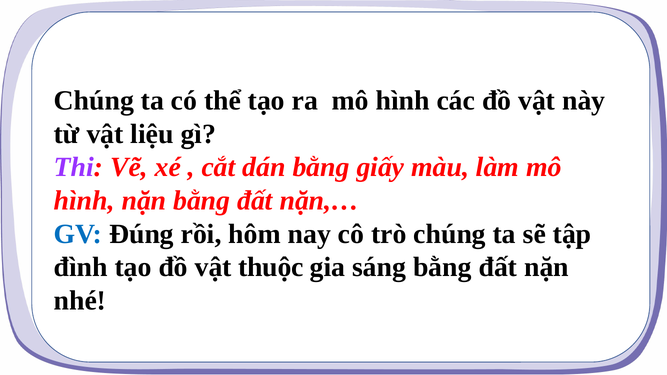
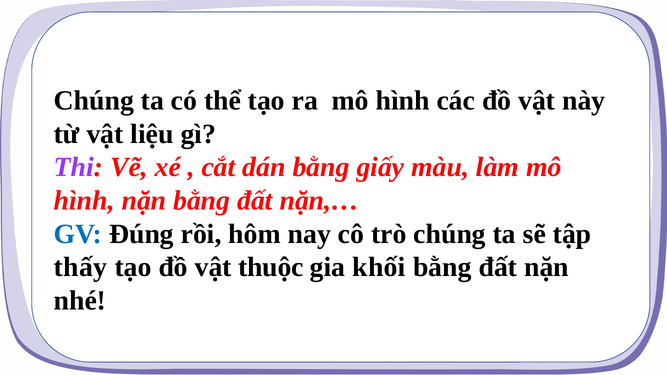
đình: đình -> thấy
sáng: sáng -> khối
